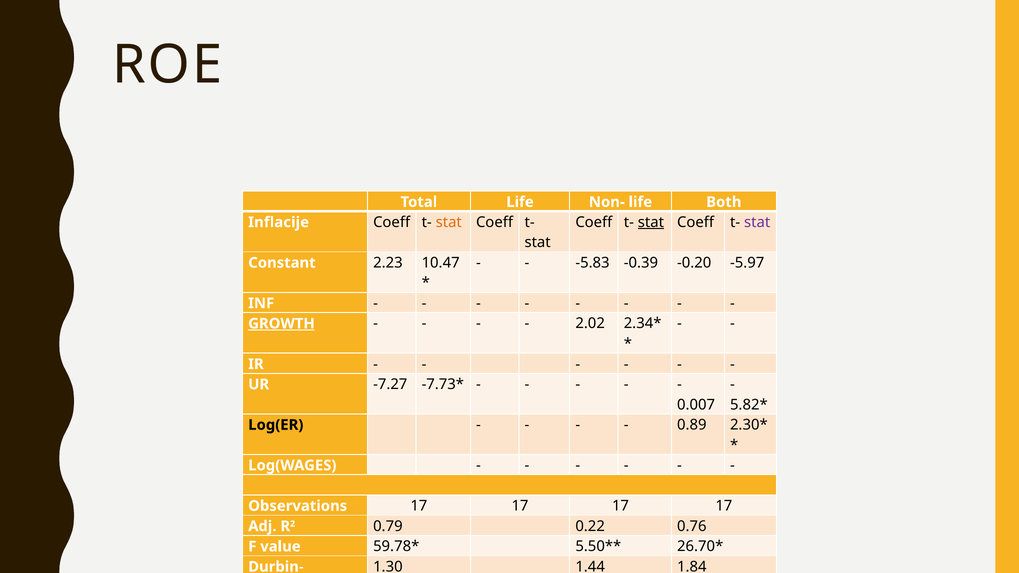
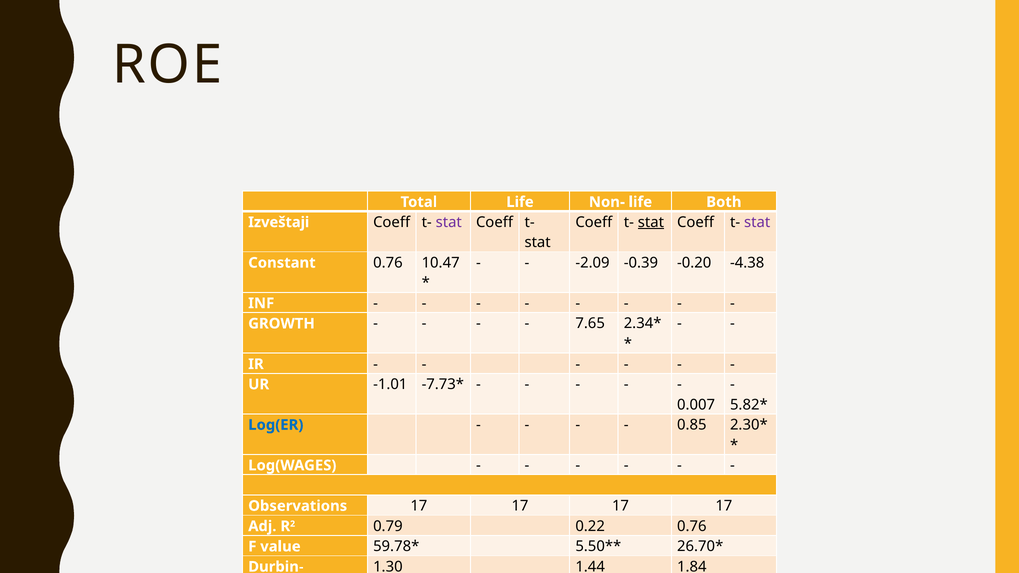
Inflacije: Inflacije -> Izveštaji
stat at (449, 222) colour: orange -> purple
-5.83: -5.83 -> -2.09
-5.97: -5.97 -> -4.38
Constant 2.23: 2.23 -> 0.76
GROWTH underline: present -> none
2.02: 2.02 -> 7.65
-7.27: -7.27 -> -1.01
Log(ER colour: black -> blue
0.89: 0.89 -> 0.85
